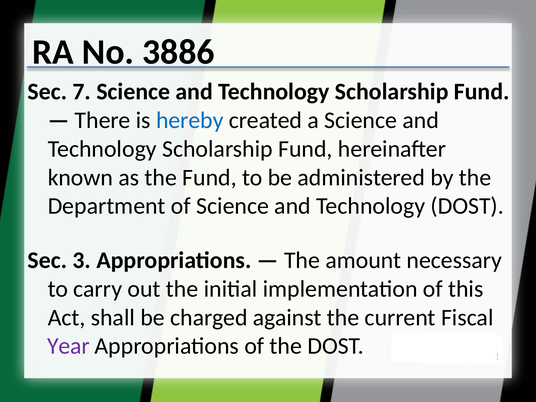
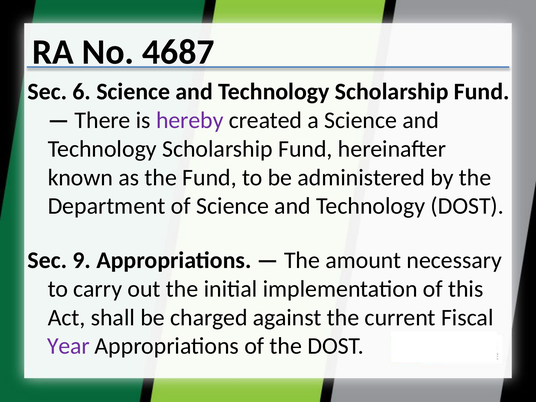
3886: 3886 -> 4687
7: 7 -> 6
hereby colour: blue -> purple
3: 3 -> 9
